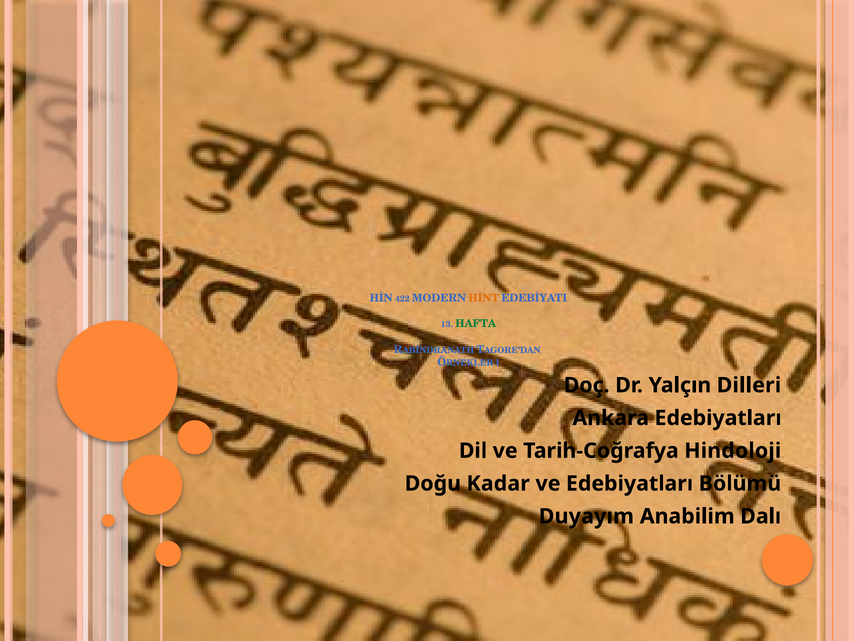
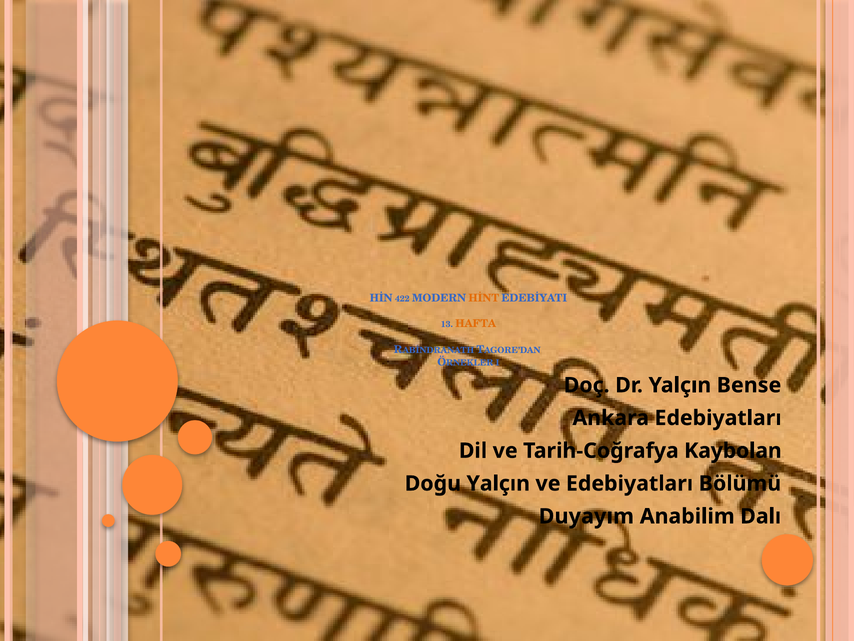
HAFTA colour: green -> orange
Dilleri: Dilleri -> Bense
Hindoloji: Hindoloji -> Kaybolan
Doğu Kadar: Kadar -> Yalçın
